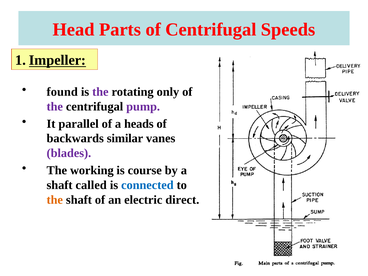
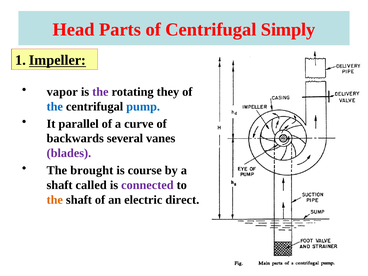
Speeds: Speeds -> Simply
found: found -> vapor
only: only -> they
the at (55, 107) colour: purple -> blue
pump colour: purple -> blue
heads: heads -> curve
similar: similar -> several
working: working -> brought
connected colour: blue -> purple
